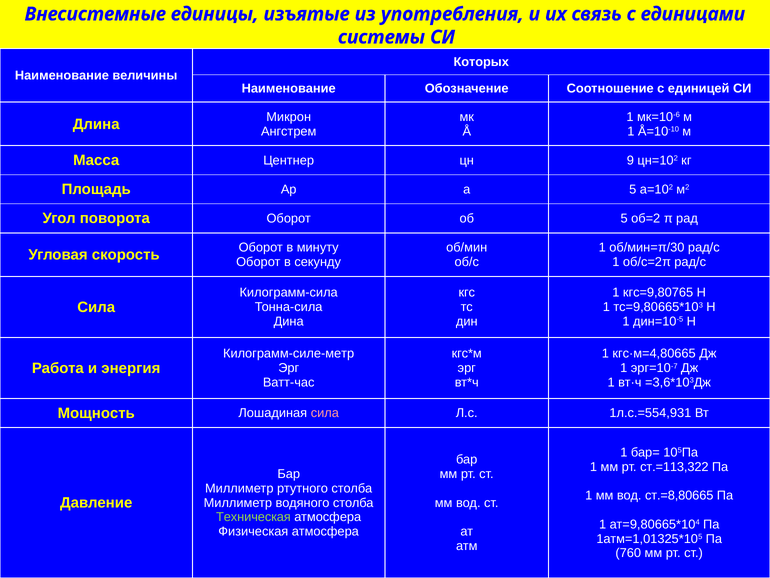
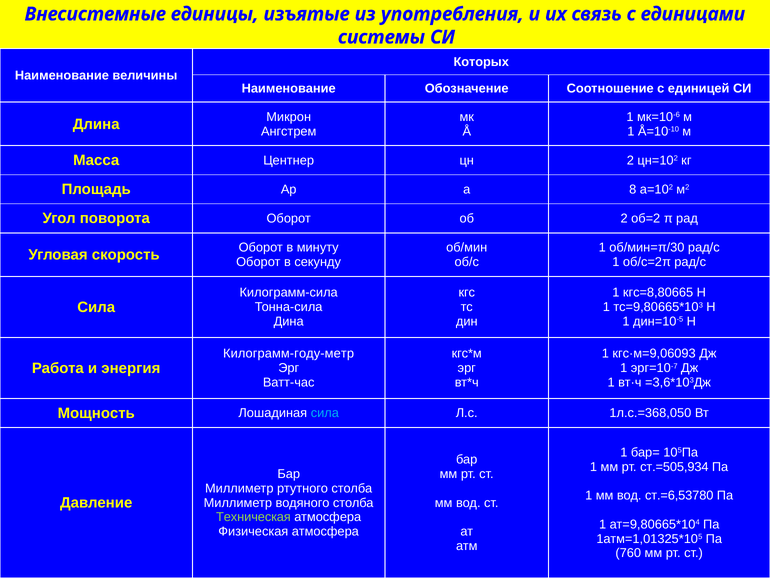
цн 9: 9 -> 2
а 5: 5 -> 8
об 5: 5 -> 2
кгс=9,80765: кгс=9,80765 -> кгс=8,80665
Килограмм-силе-метр: Килограмм-силе-метр -> Килограмм-году-метр
кгс·м=4,80665: кгс·м=4,80665 -> кгс·м=9,06093
сила at (325, 413) colour: pink -> light blue
1л.с.=554,931: 1л.с.=554,931 -> 1л.с.=368,050
ст.=113,322: ст.=113,322 -> ст.=505,934
ст.=8,80665: ст.=8,80665 -> ст.=6,53780
